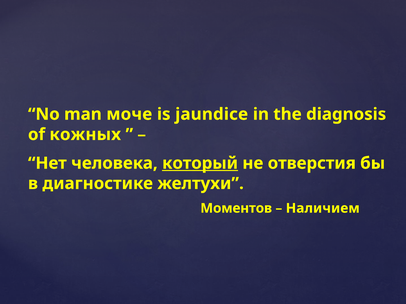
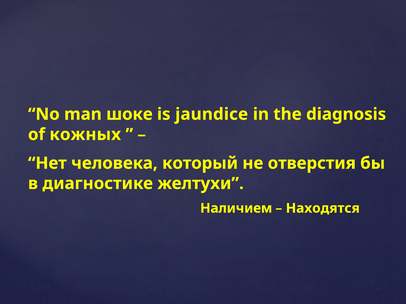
моче: моче -> шоке
который underline: present -> none
Моментов: Моментов -> Наличием
Наличием: Наличием -> Находятся
